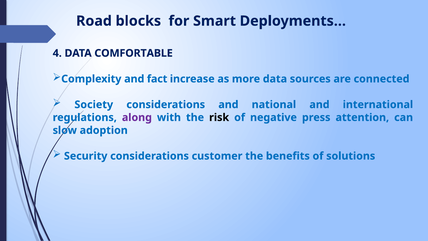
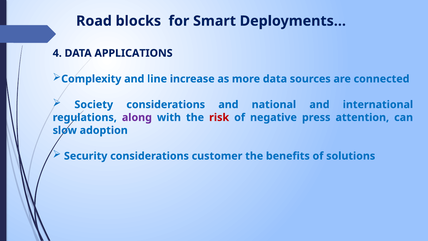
COMFORTABLE: COMFORTABLE -> APPLICATIONS
fact: fact -> line
risk colour: black -> red
